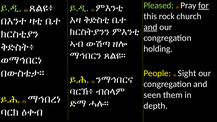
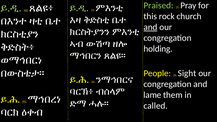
Pleased: Pleased -> Praised
for underline: present -> none
seen: seen -> lame
depth: depth -> called
